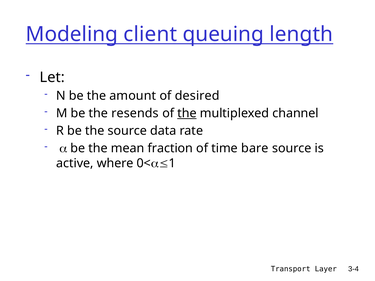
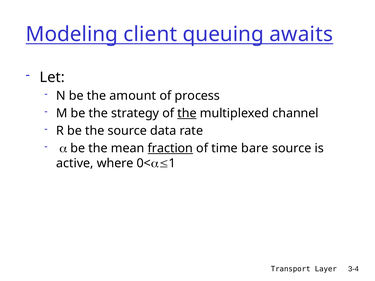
length: length -> awaits
desired: desired -> process
resends: resends -> strategy
fraction underline: none -> present
